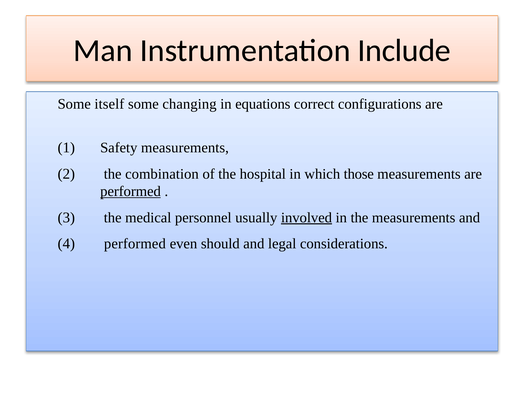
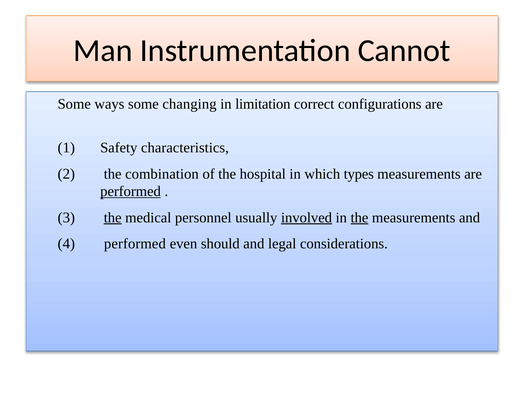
Include: Include -> Cannot
itself: itself -> ways
equations: equations -> limitation
Safety measurements: measurements -> characteristics
those: those -> types
the at (113, 218) underline: none -> present
the at (359, 218) underline: none -> present
